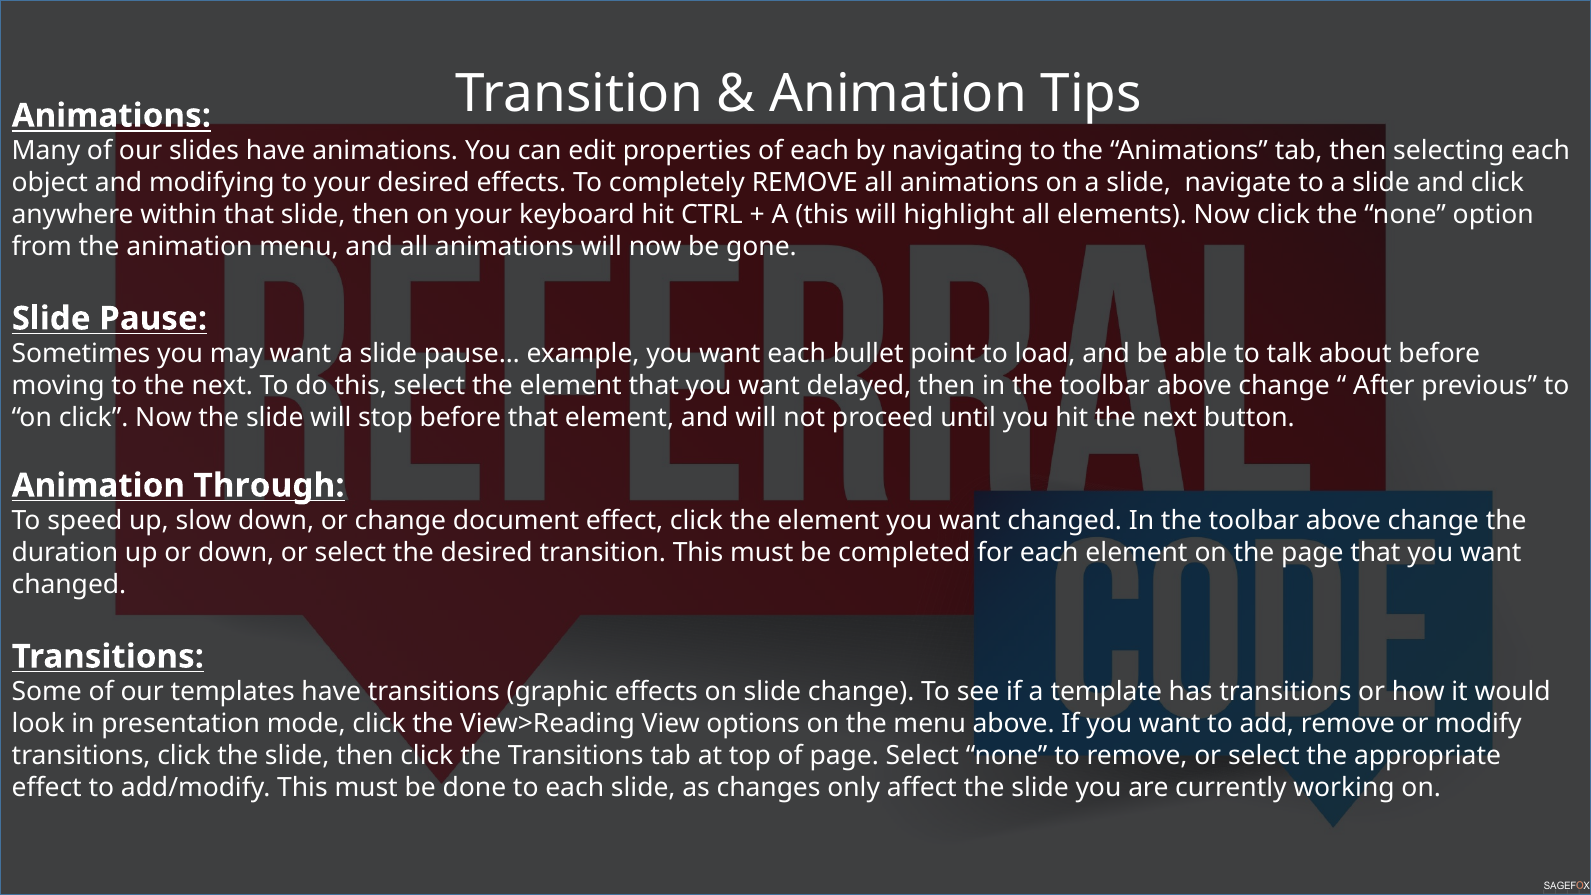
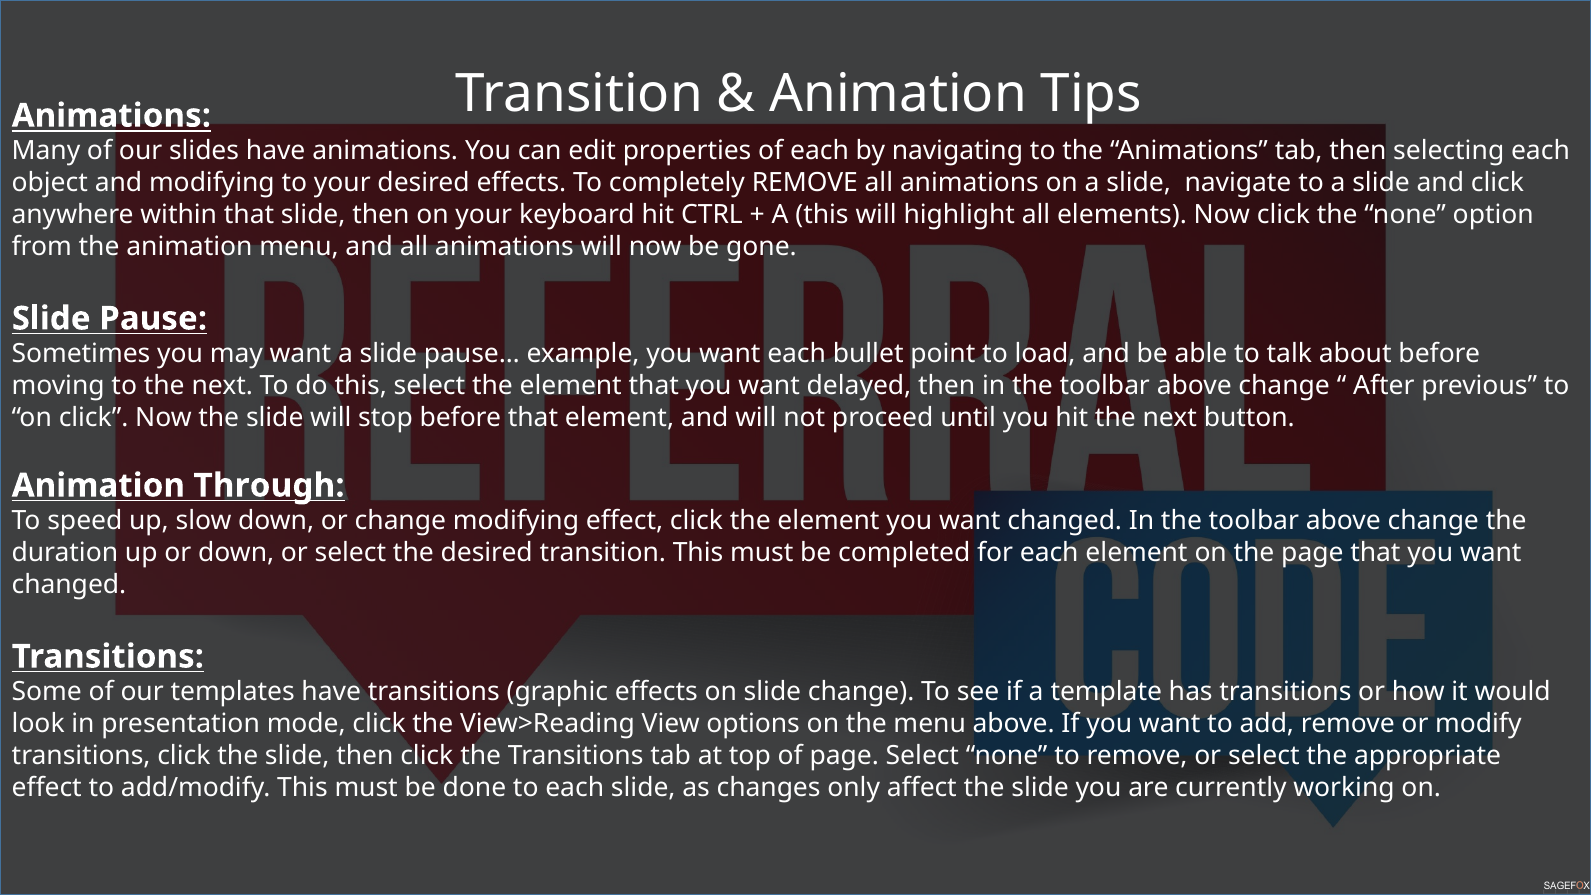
change document: document -> modifying
